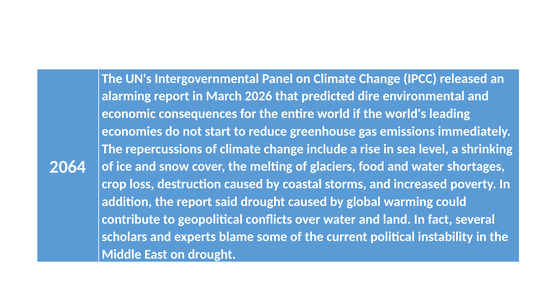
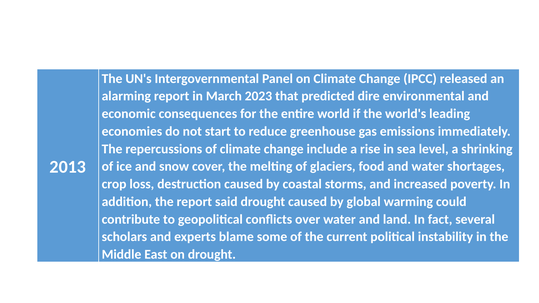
2026: 2026 -> 2023
2064: 2064 -> 2013
